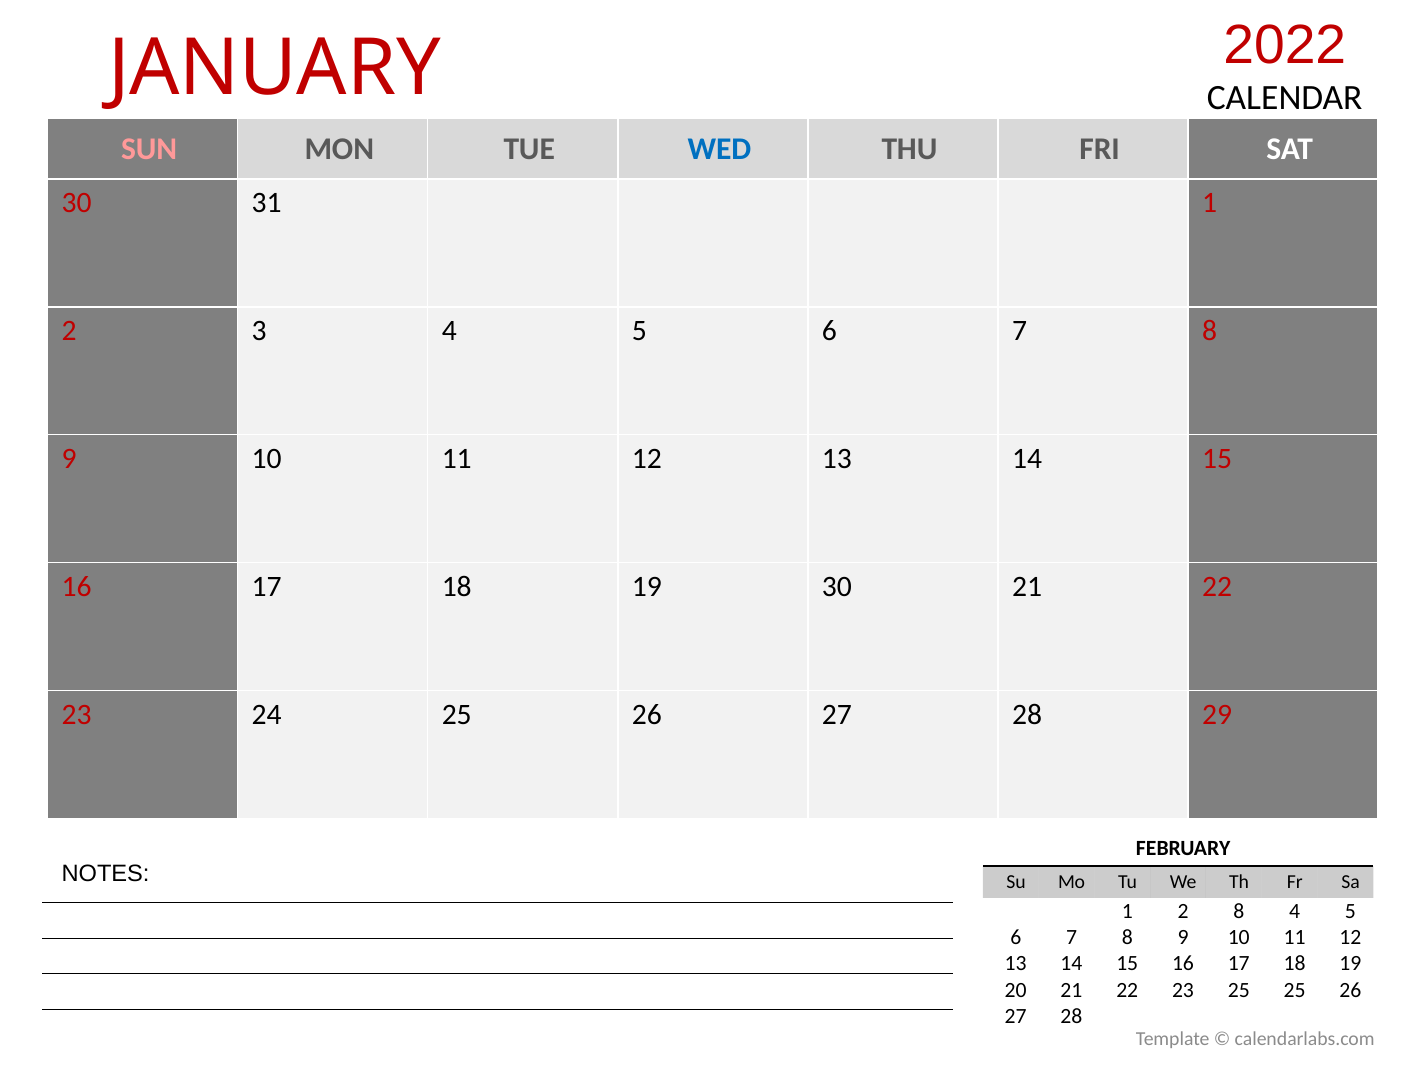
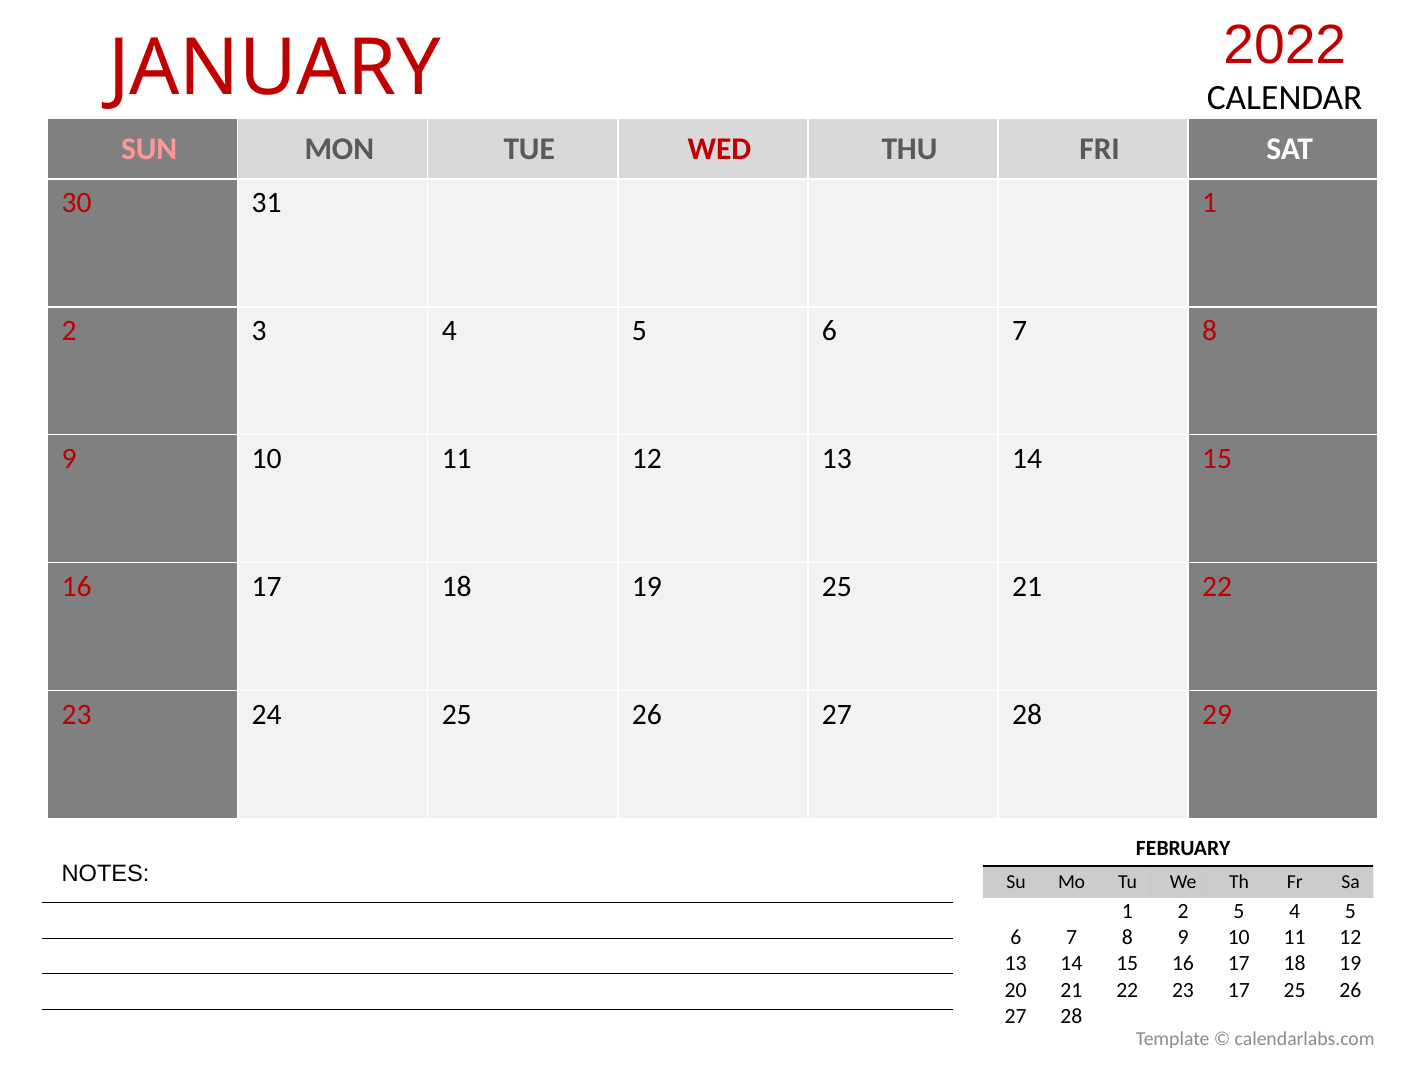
WED colour: blue -> red
19 30: 30 -> 25
2 8: 8 -> 5
23 25: 25 -> 17
